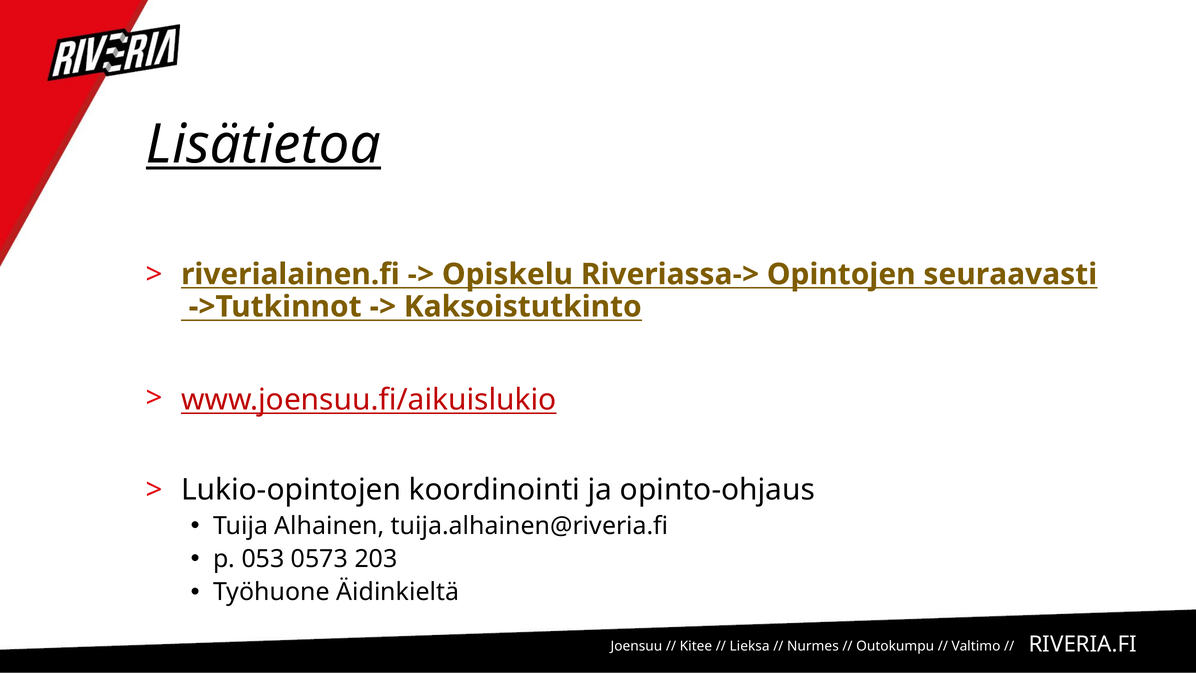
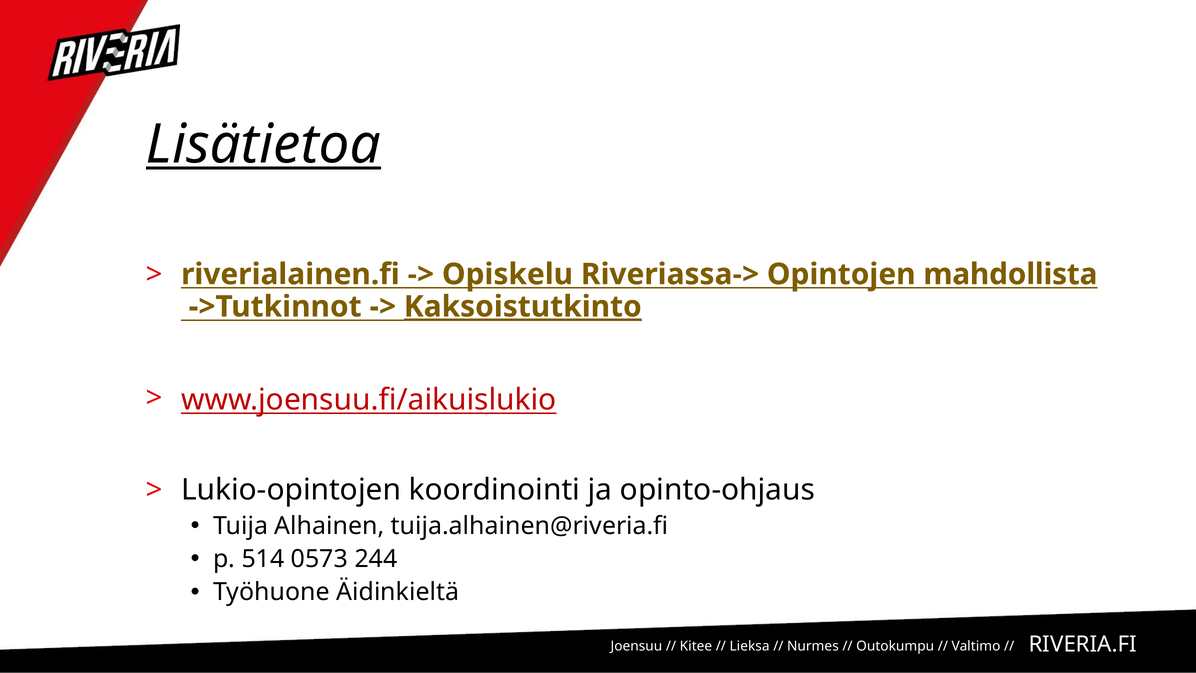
seuraavasti: seuraavasti -> mahdollista
Kaksoistutkinto underline: none -> present
053: 053 -> 514
203: 203 -> 244
